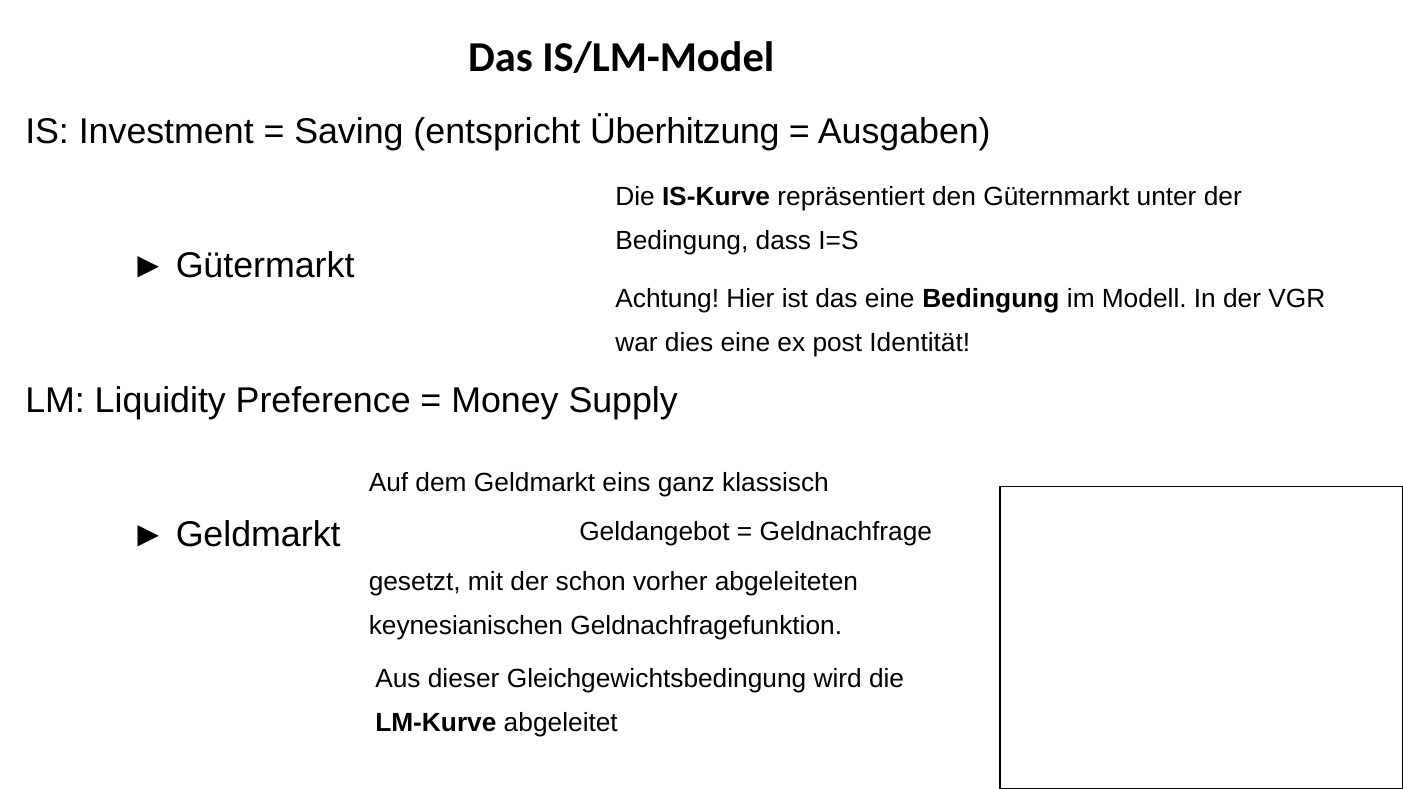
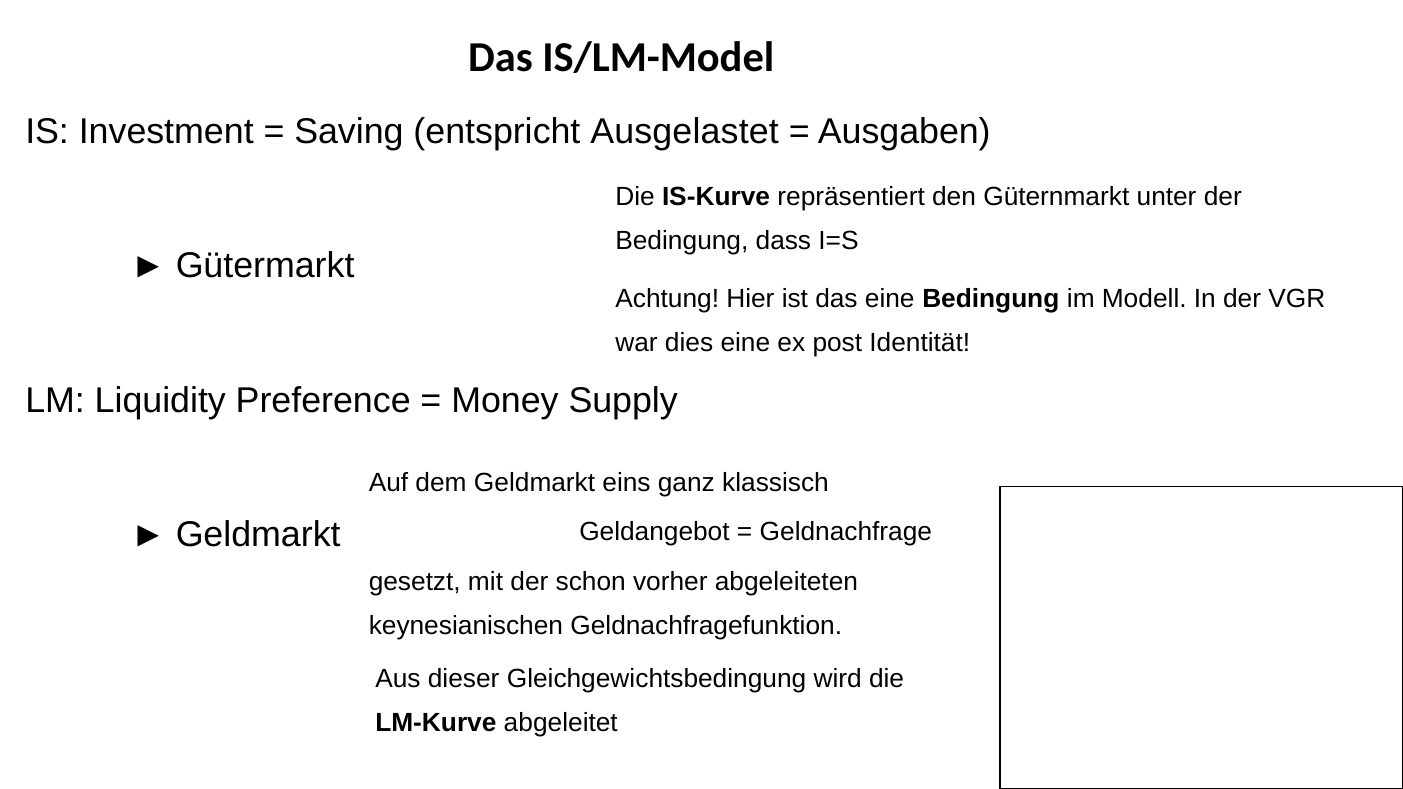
Überhitzung: Überhitzung -> Ausgelastet
